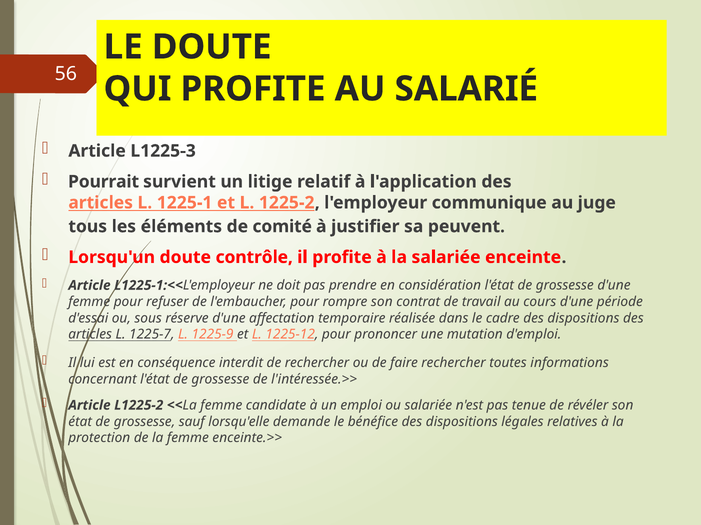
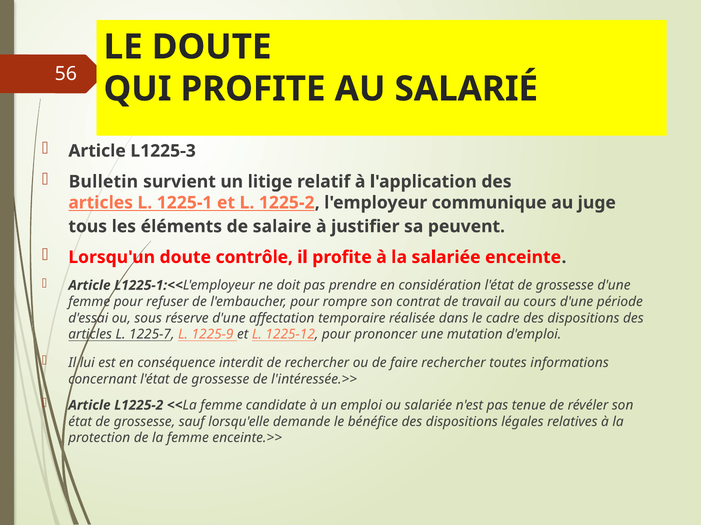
Pourrait: Pourrait -> Bulletin
comité: comité -> salaire
